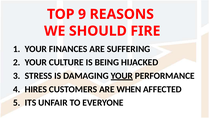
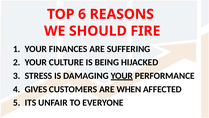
9: 9 -> 6
HIRES: HIRES -> GIVES
